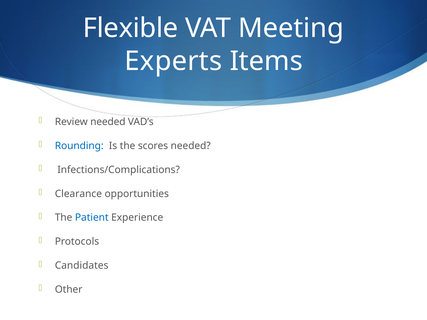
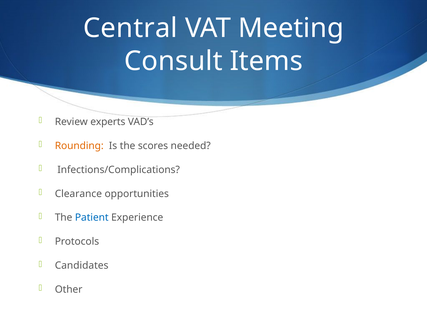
Flexible: Flexible -> Central
Experts: Experts -> Consult
Review needed: needed -> experts
Rounding colour: blue -> orange
